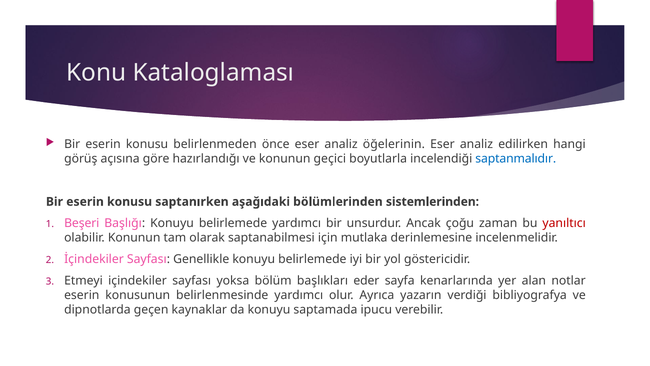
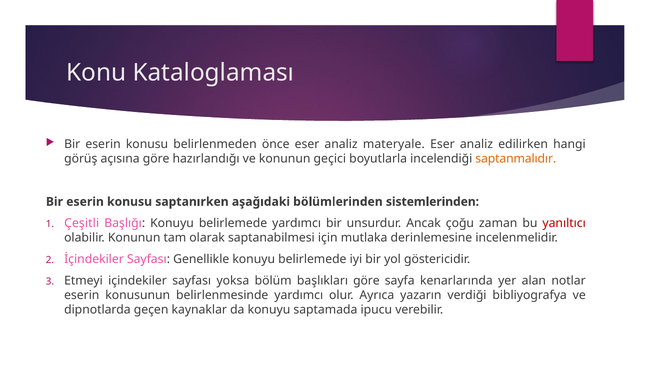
öğelerinin: öğelerinin -> materyale
saptanmalıdır colour: blue -> orange
Beşeri: Beşeri -> Çeşitli
başlıkları eder: eder -> göre
